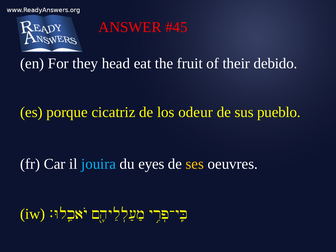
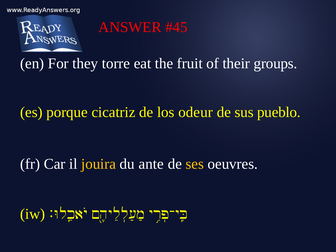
head: head -> torre
debido: debido -> groups
jouira colour: light blue -> yellow
eyes: eyes -> ante
